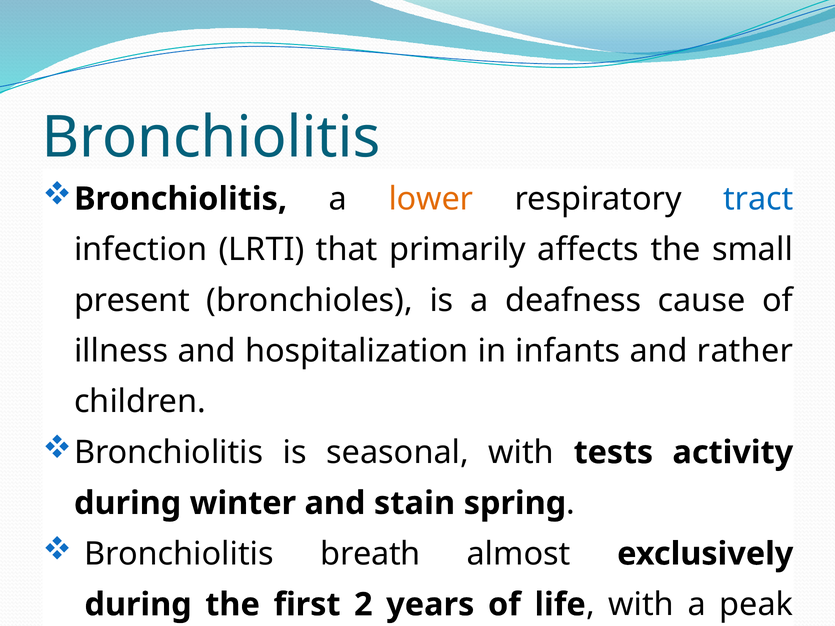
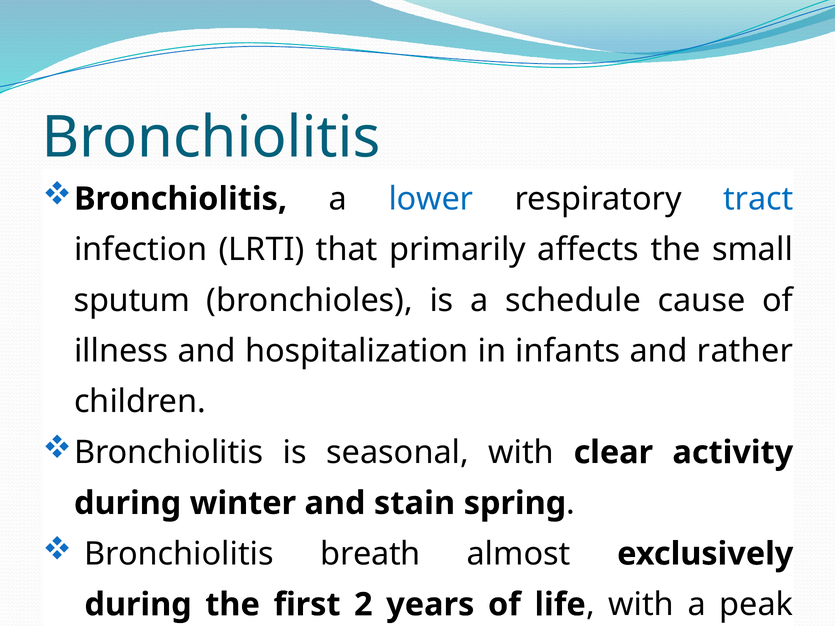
lower colour: orange -> blue
present: present -> sputum
deafness: deafness -> schedule
tests: tests -> clear
